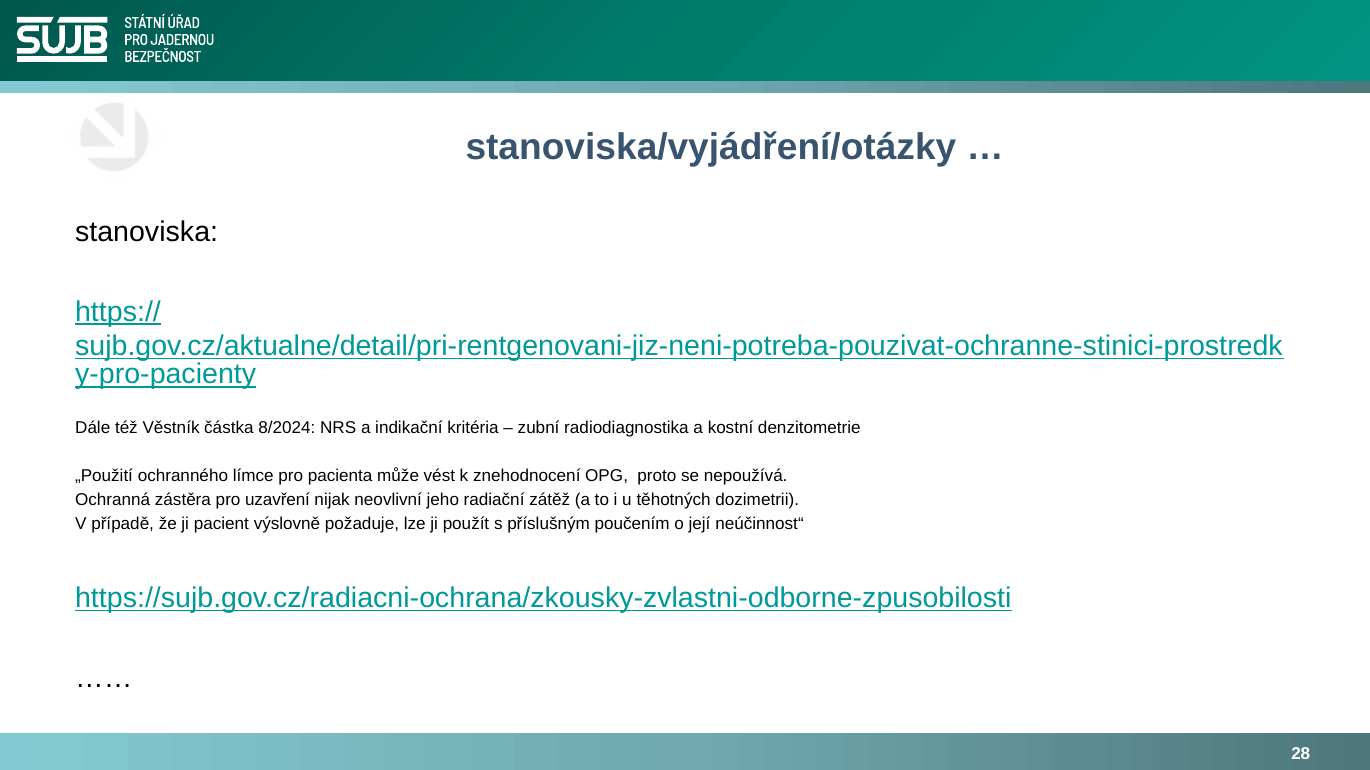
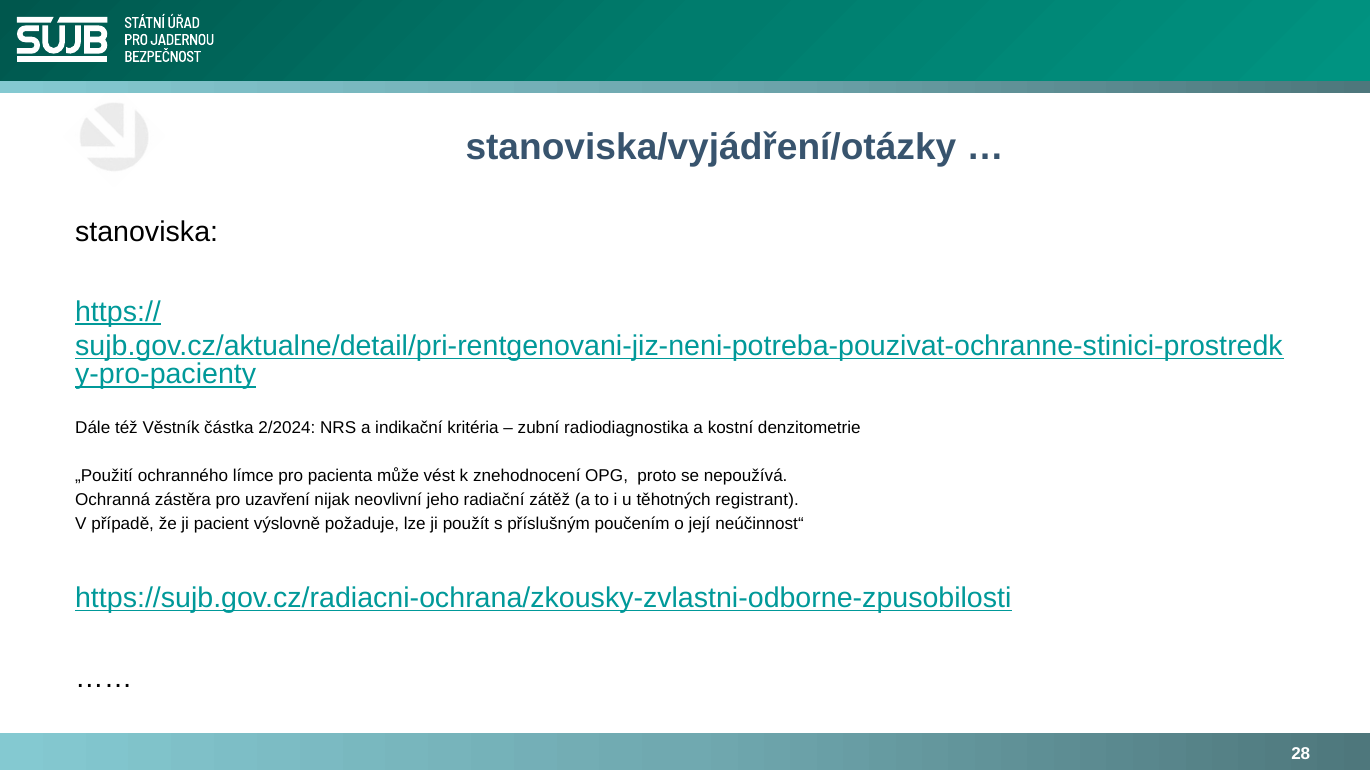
8/2024: 8/2024 -> 2/2024
dozimetrii: dozimetrii -> registrant
